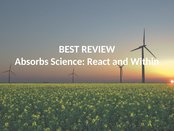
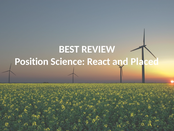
Absorbs: Absorbs -> Position
Within: Within -> Placed
